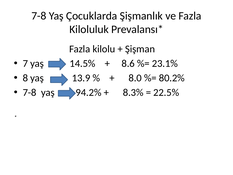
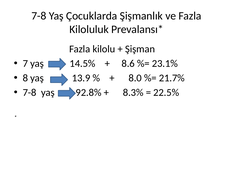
80.2%: 80.2% -> 21.7%
94.2%: 94.2% -> 92.8%
